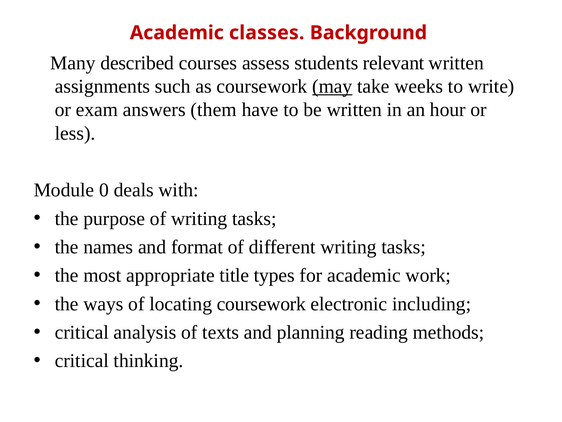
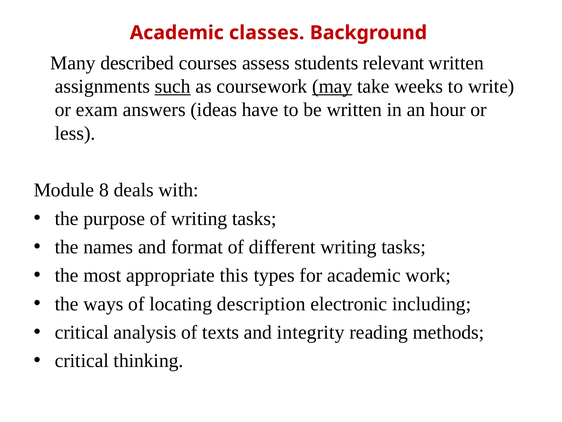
such underline: none -> present
them: them -> ideas
0: 0 -> 8
title: title -> this
locating coursework: coursework -> description
planning: planning -> integrity
